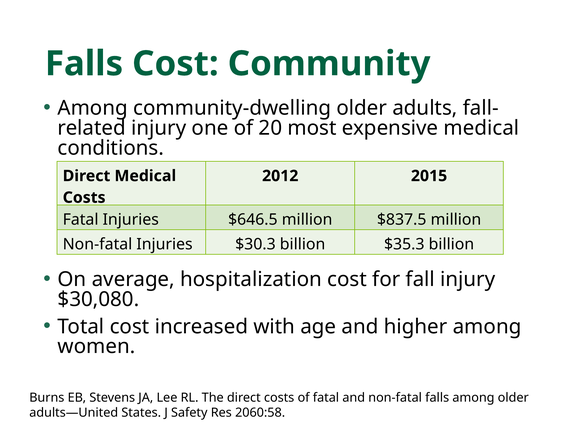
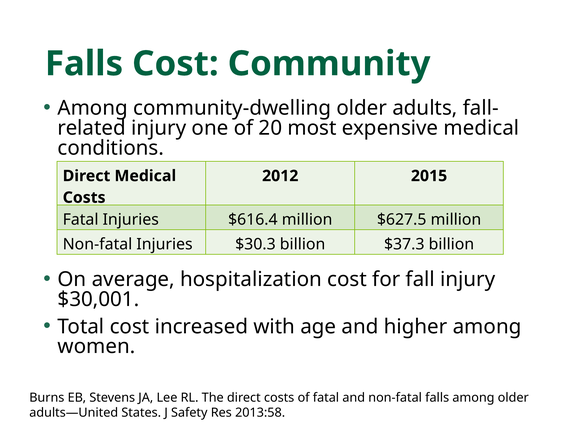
$646.5: $646.5 -> $616.4
$837.5: $837.5 -> $627.5
$35.3: $35.3 -> $37.3
$30,080: $30,080 -> $30,001
2060:58: 2060:58 -> 2013:58
